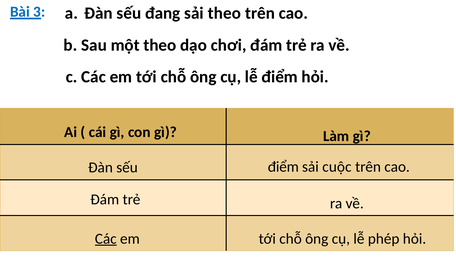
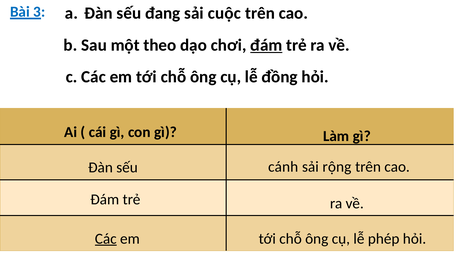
sải theo: theo -> cuộc
đám at (266, 45) underline: none -> present
lễ điểm: điểm -> đồng
sếu điểm: điểm -> cánh
cuộc: cuộc -> rộng
